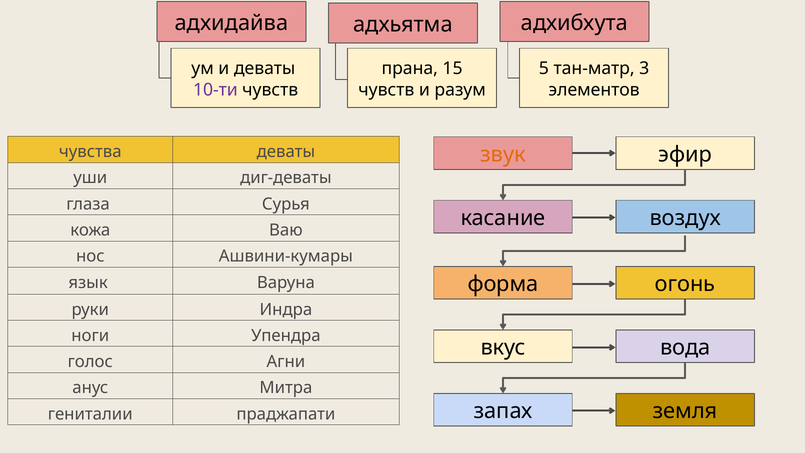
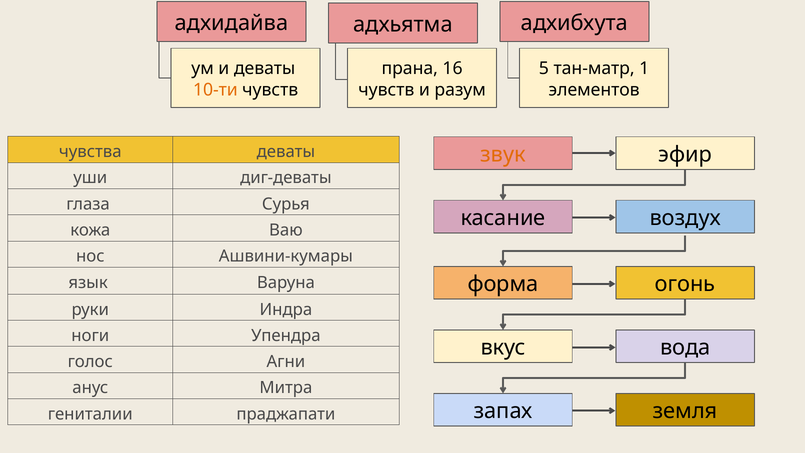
15: 15 -> 16
3: 3 -> 1
10-ти colour: purple -> orange
